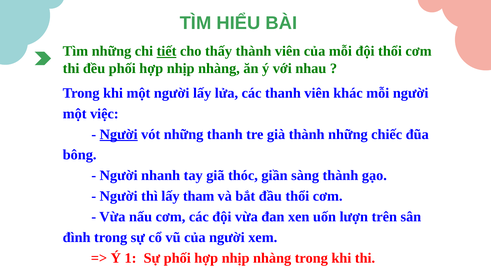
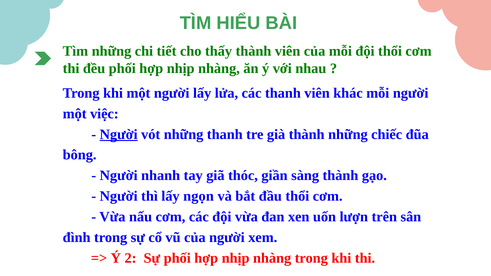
tiết underline: present -> none
tham: tham -> ngọn
1: 1 -> 2
